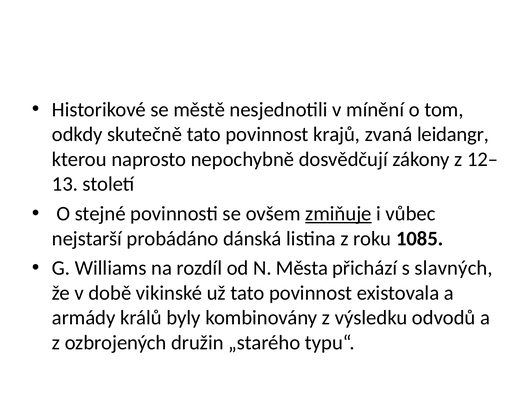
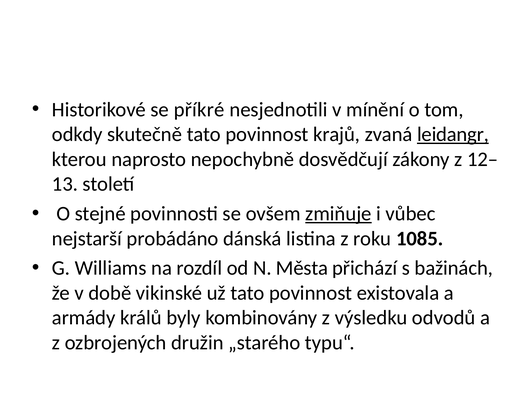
městě: městě -> příkré
leidangr underline: none -> present
slavných: slavných -> bažinách
